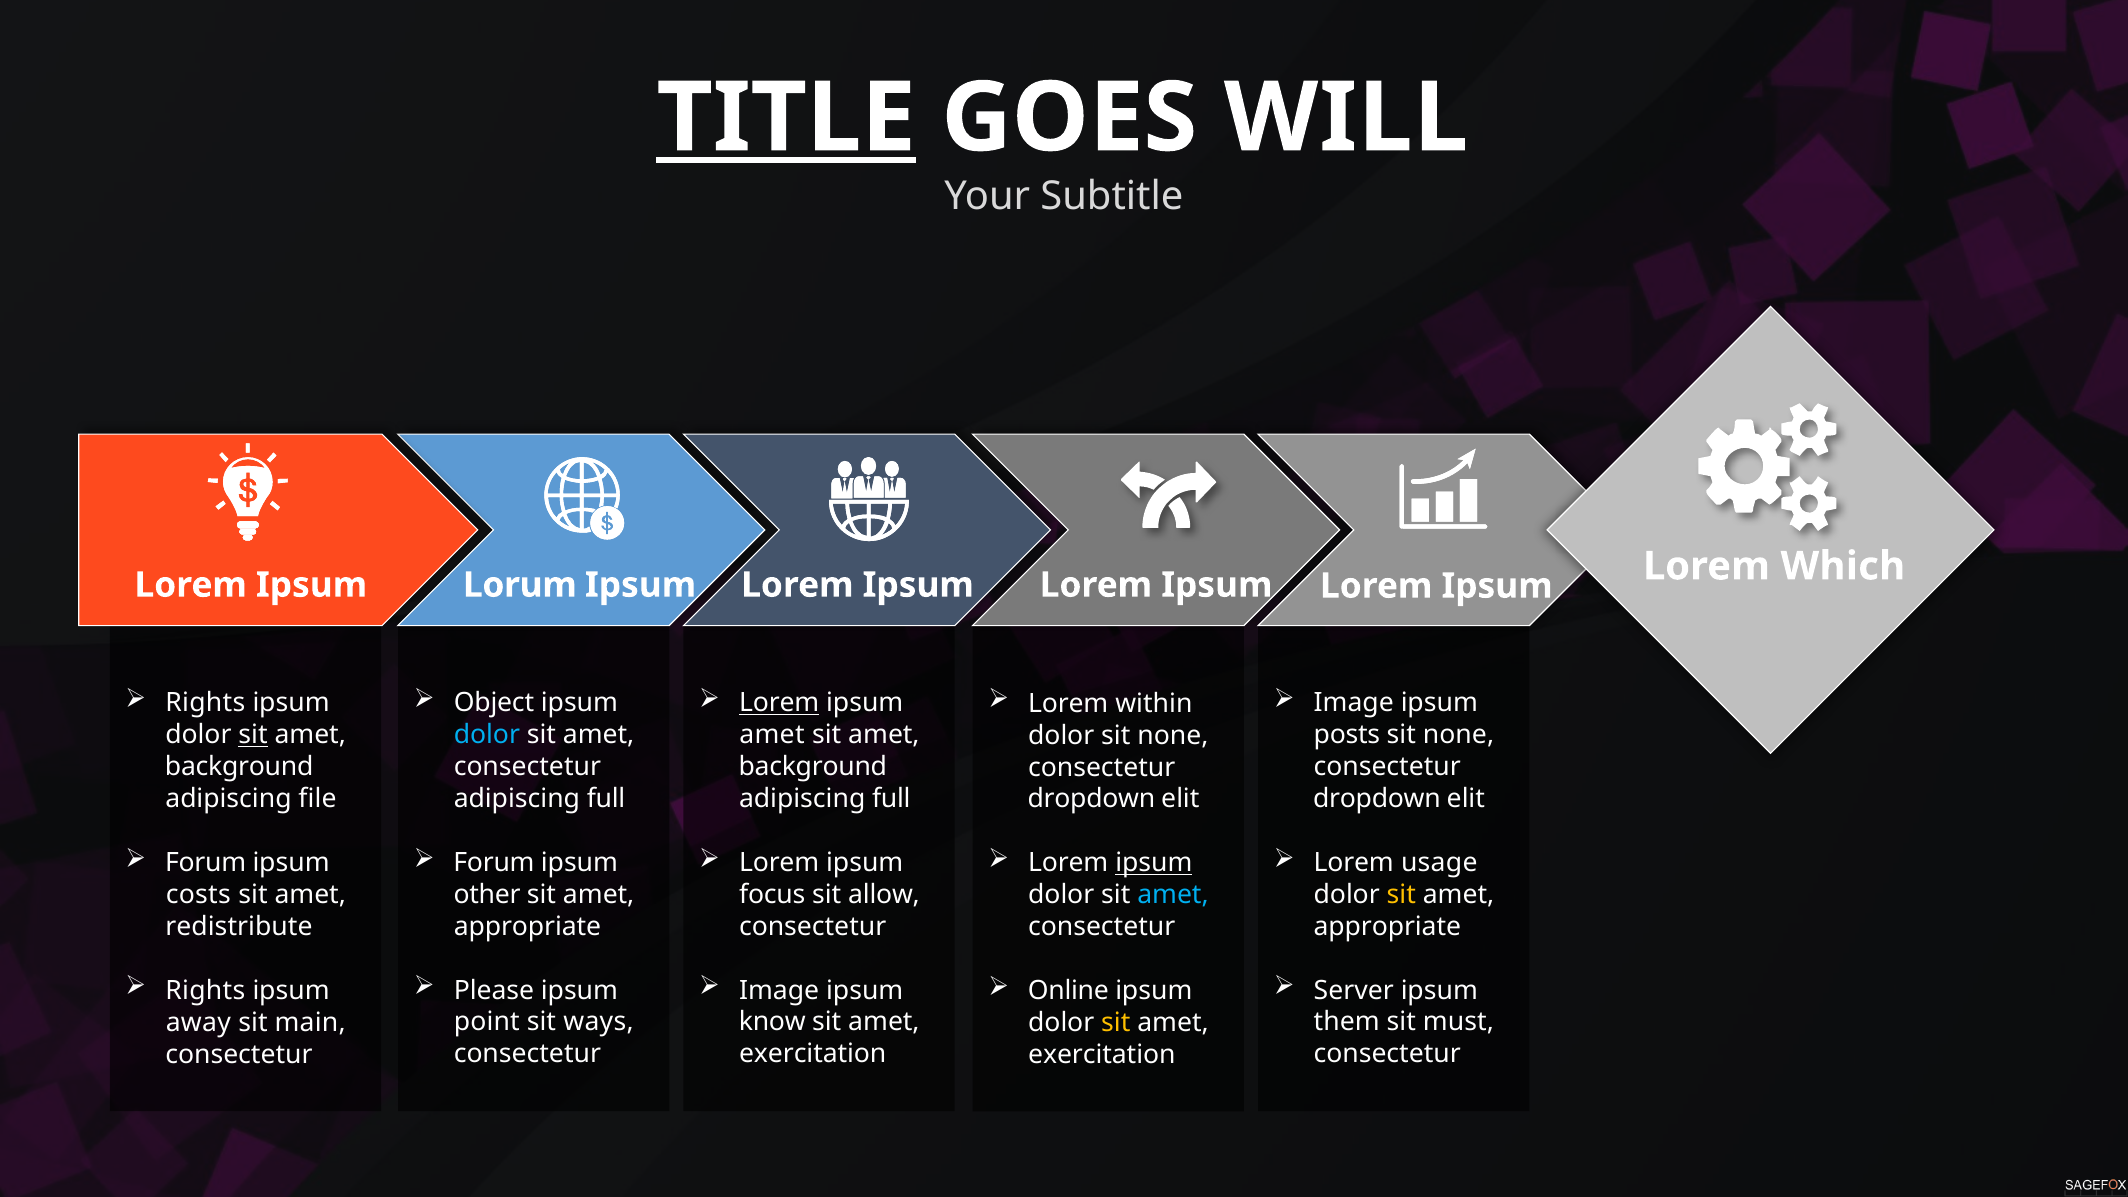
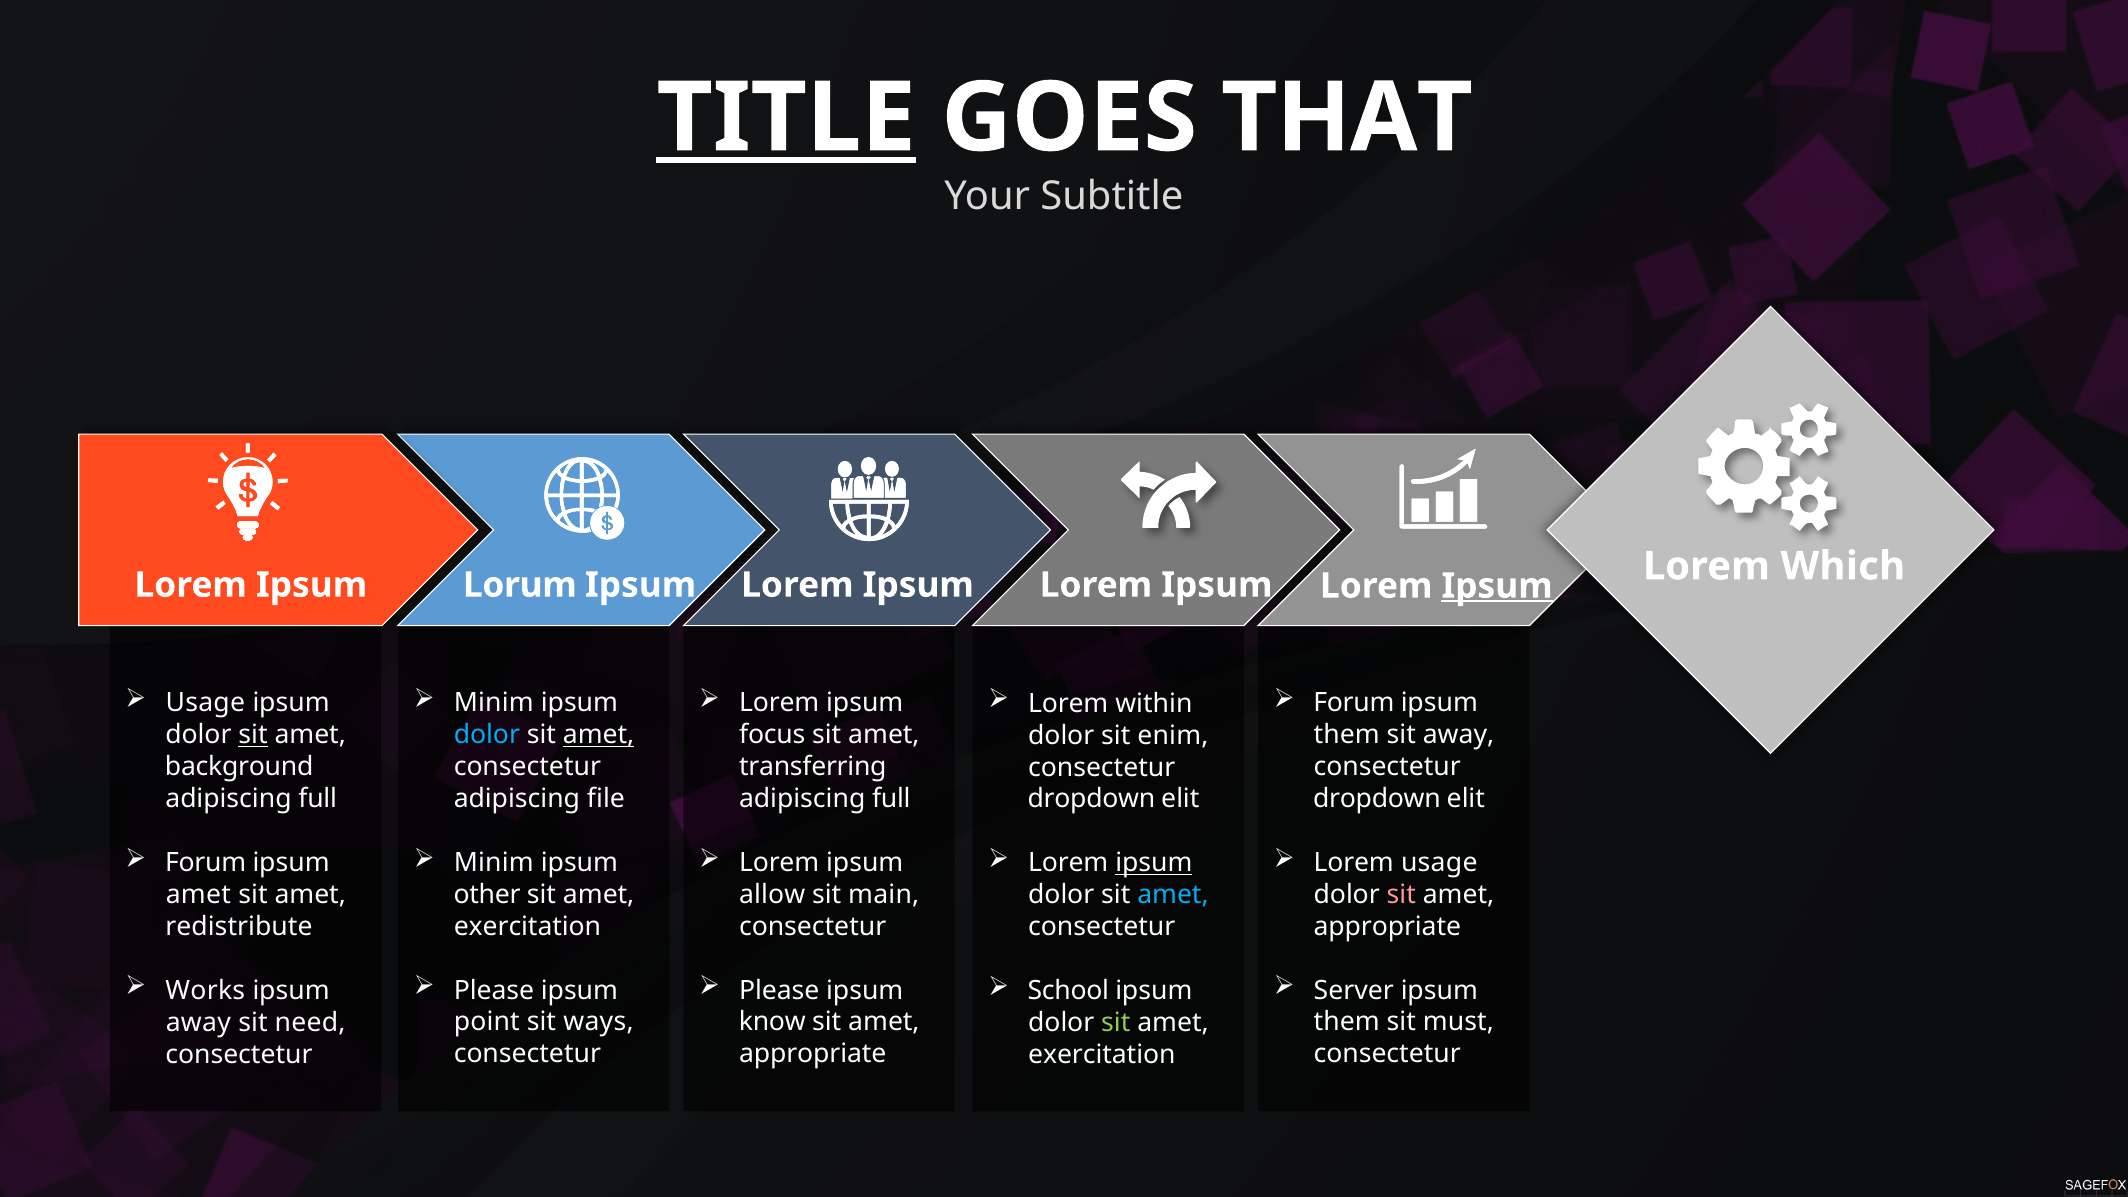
WILL: WILL -> THAT
Ipsum at (1497, 586) underline: none -> present
Object at (494, 703): Object -> Minim
Lorem at (779, 703) underline: present -> none
Image at (1354, 703): Image -> Forum
Rights at (205, 703): Rights -> Usage
amet at (599, 735) underline: none -> present
amet at (772, 735): amet -> focus
posts at (1347, 735): posts -> them
none at (1458, 735): none -> away
dolor sit none: none -> enim
background at (813, 767): background -> transferring
file at (318, 799): file -> full
full at (606, 799): full -> file
Forum at (494, 863): Forum -> Minim
costs at (198, 895): costs -> amet
focus: focus -> allow
allow: allow -> main
sit at (1401, 895) colour: yellow -> pink
appropriate at (527, 926): appropriate -> exercitation
Image at (779, 990): Image -> Please
Rights at (205, 990): Rights -> Works
Online: Online -> School
main: main -> need
sit at (1116, 1023) colour: yellow -> light green
exercitation at (813, 1054): exercitation -> appropriate
